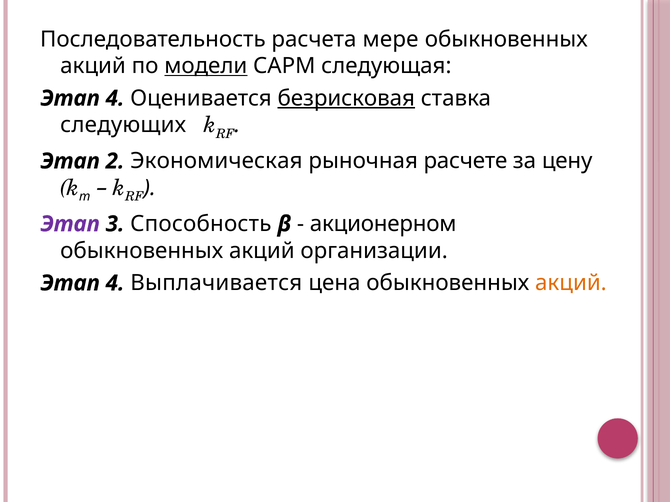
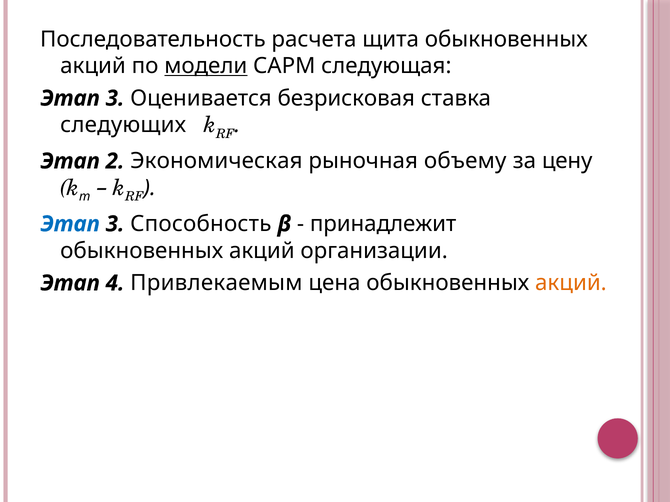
мере: мере -> щита
4 at (115, 98): 4 -> 3
безрисковая underline: present -> none
расчете: расчете -> объему
Этап at (70, 224) colour: purple -> blue
акционерном: акционерном -> принадлежит
Выплачивается: Выплачивается -> Привлекаемым
